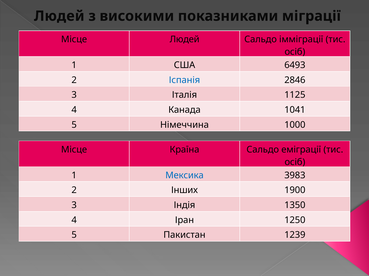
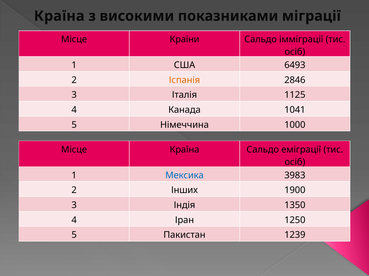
Людей at (59, 16): Людей -> Країна
Місце Людей: Людей -> Країни
Іспанія colour: blue -> orange
